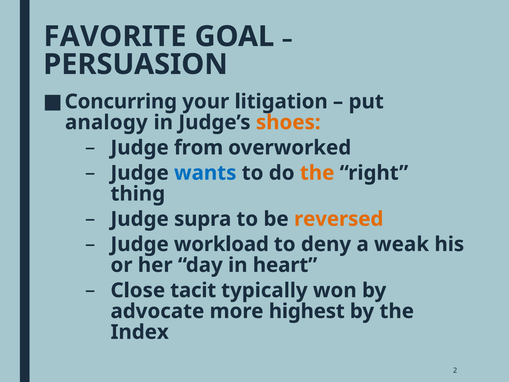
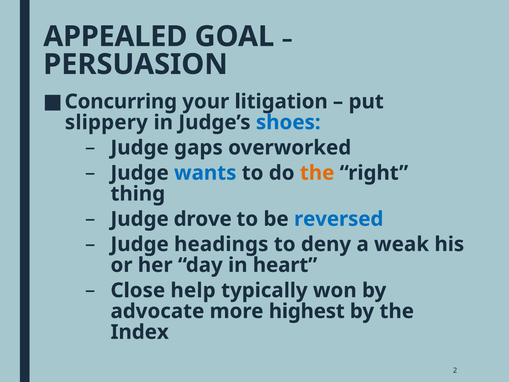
FAVORITE: FAVORITE -> APPEALED
analogy: analogy -> slippery
shoes colour: orange -> blue
from: from -> gaps
supra: supra -> drove
reversed colour: orange -> blue
workload: workload -> headings
tacit: tacit -> help
